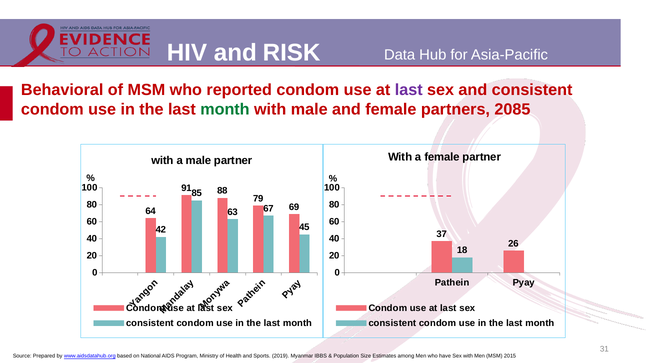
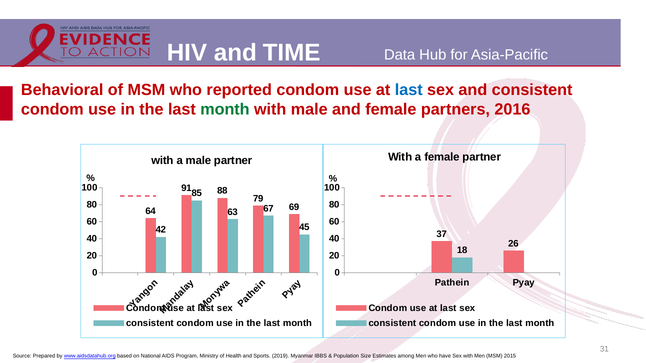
RISK: RISK -> TIME
last at (409, 90) colour: purple -> blue
2085: 2085 -> 2016
